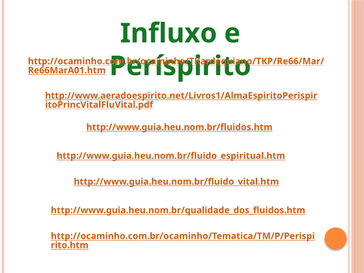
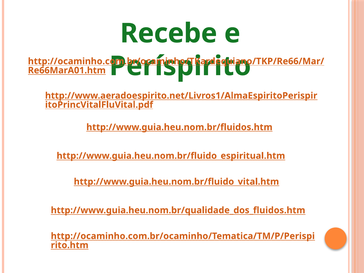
Influxo: Influxo -> Recebe
